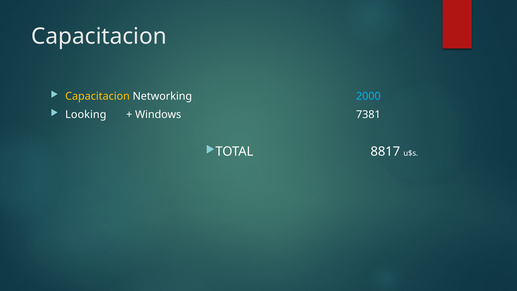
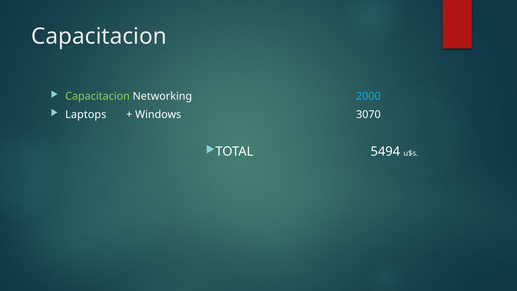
Capacitacion at (98, 96) colour: yellow -> light green
Looking: Looking -> Laptops
7381: 7381 -> 3070
8817: 8817 -> 5494
